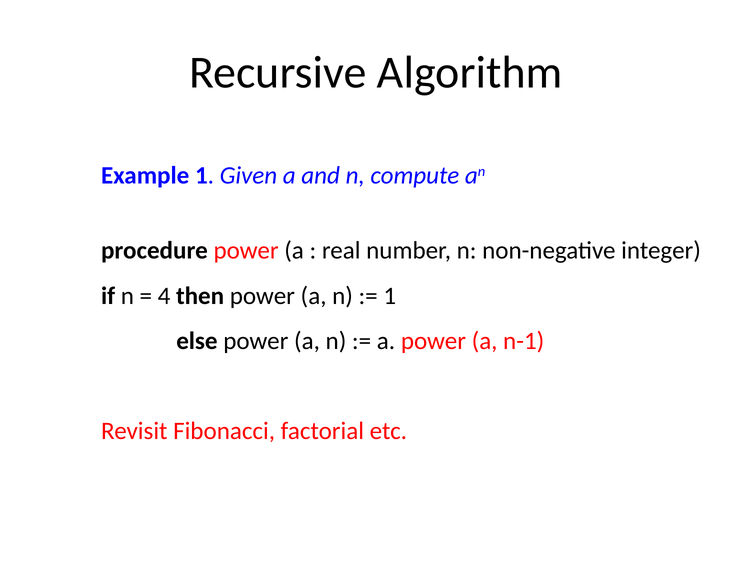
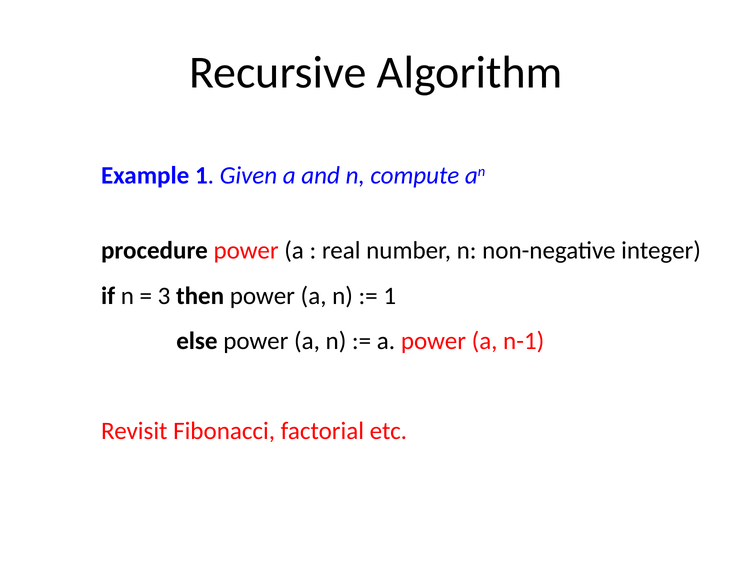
4: 4 -> 3
